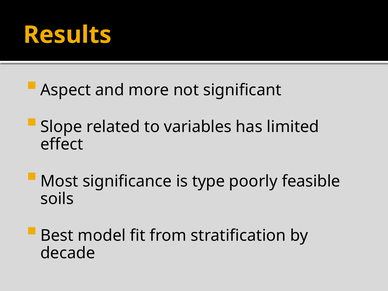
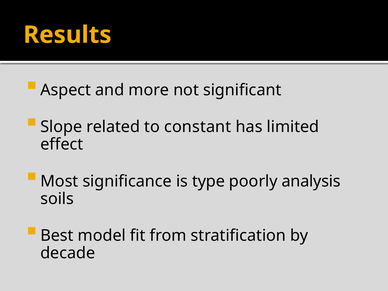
variables: variables -> constant
feasible: feasible -> analysis
